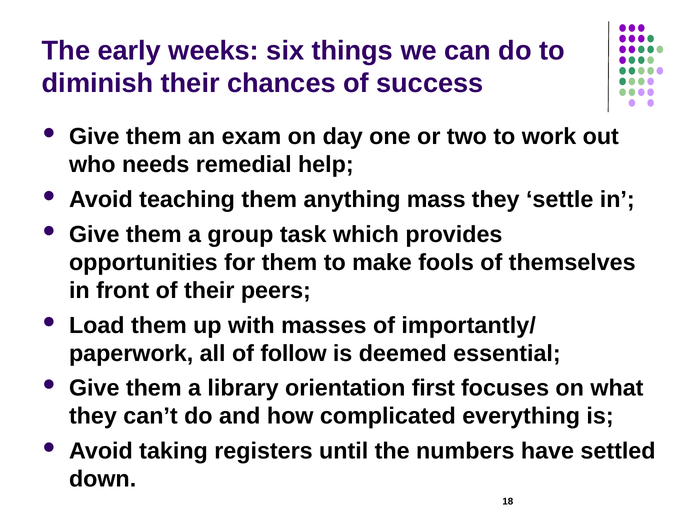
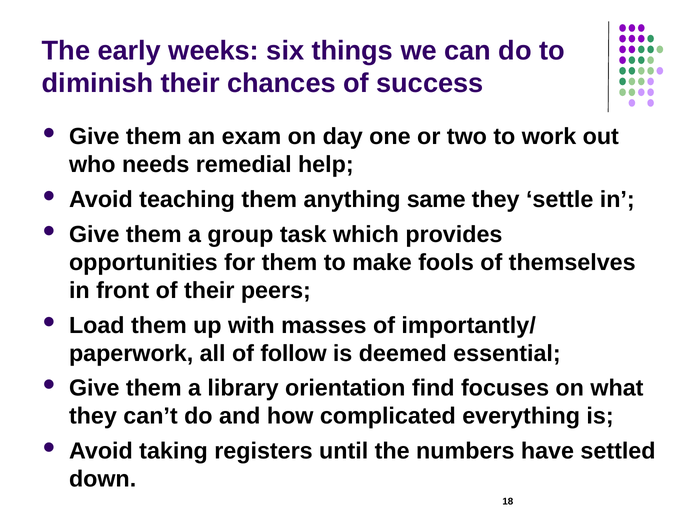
mass: mass -> same
first: first -> find
